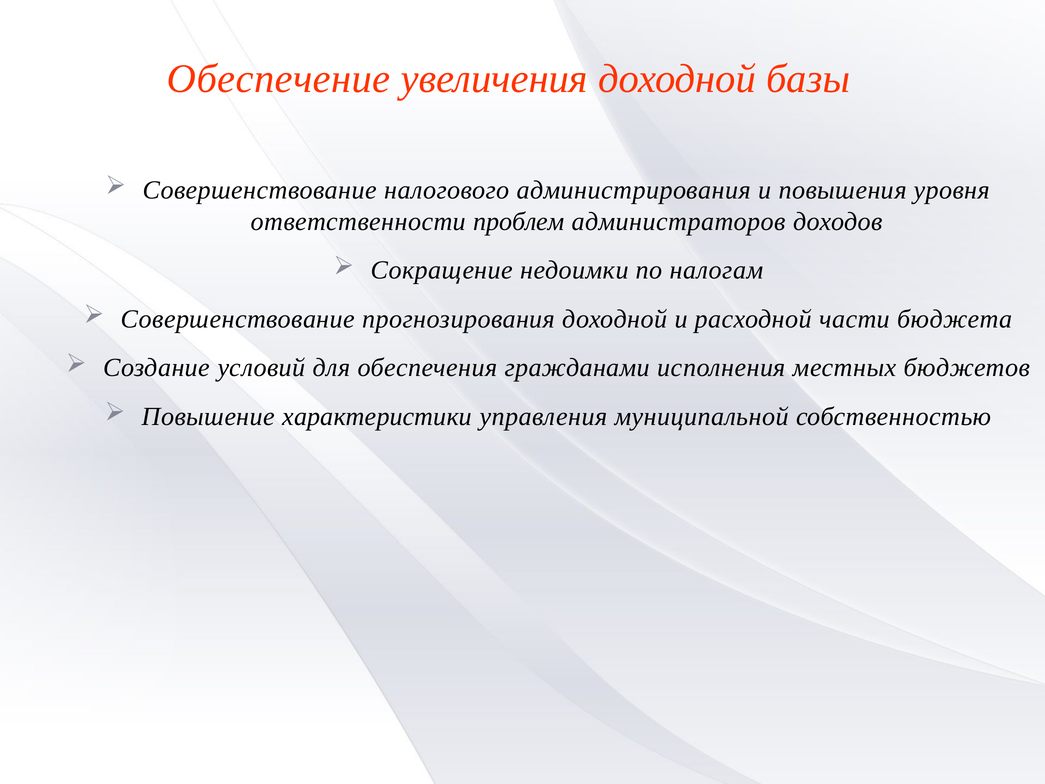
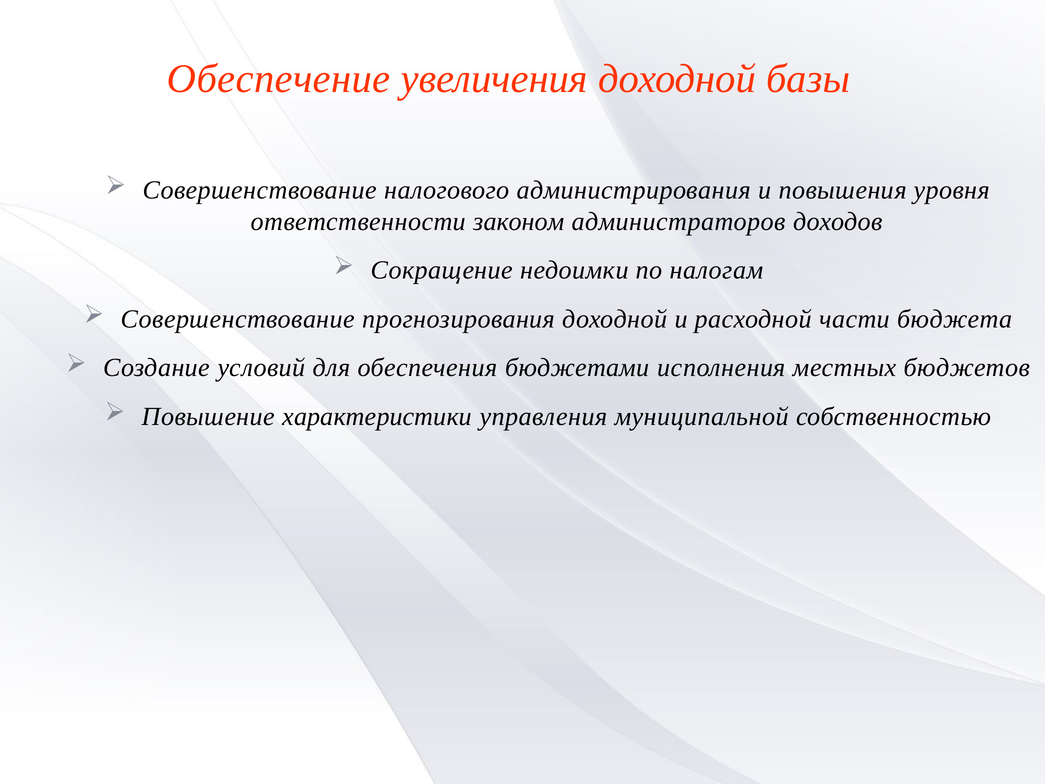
проблем: проблем -> законом
гражданами: гражданами -> бюджетами
